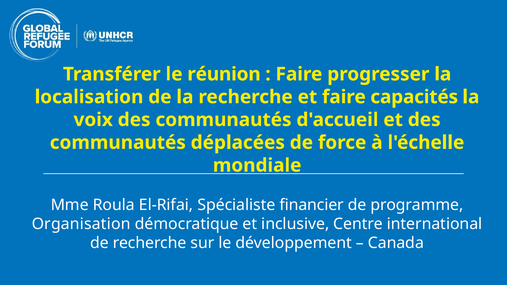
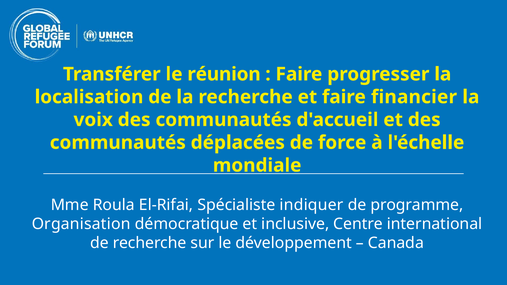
capacités: capacités -> financier
financier: financier -> indiquer
